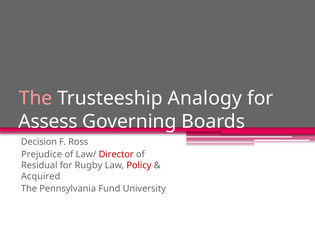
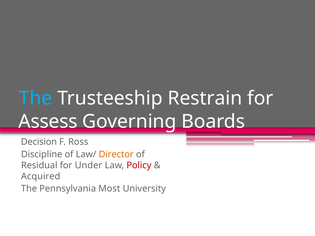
The at (36, 98) colour: pink -> light blue
Analogy: Analogy -> Restrain
Prejudice: Prejudice -> Discipline
Director colour: red -> orange
Rugby: Rugby -> Under
Fund: Fund -> Most
